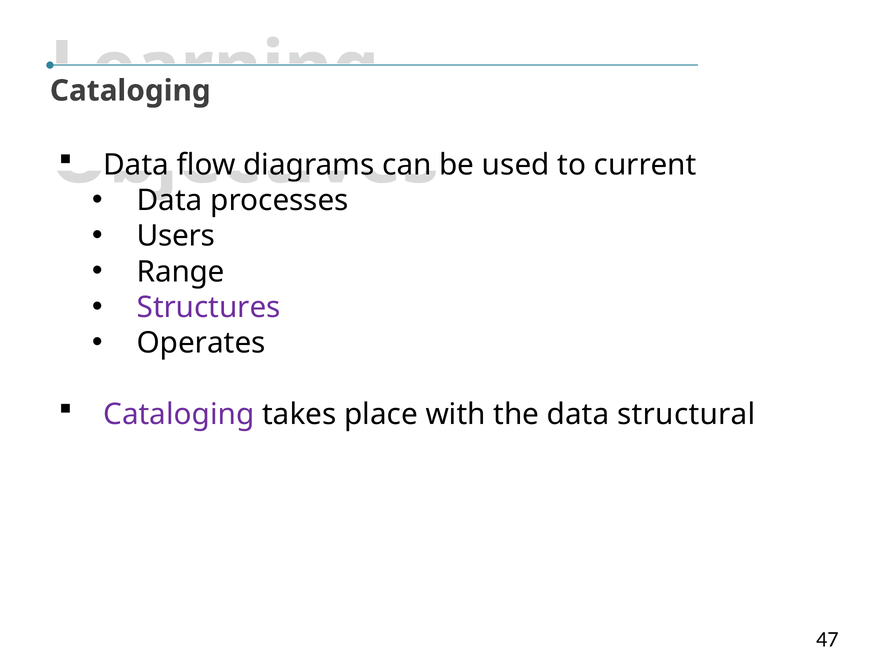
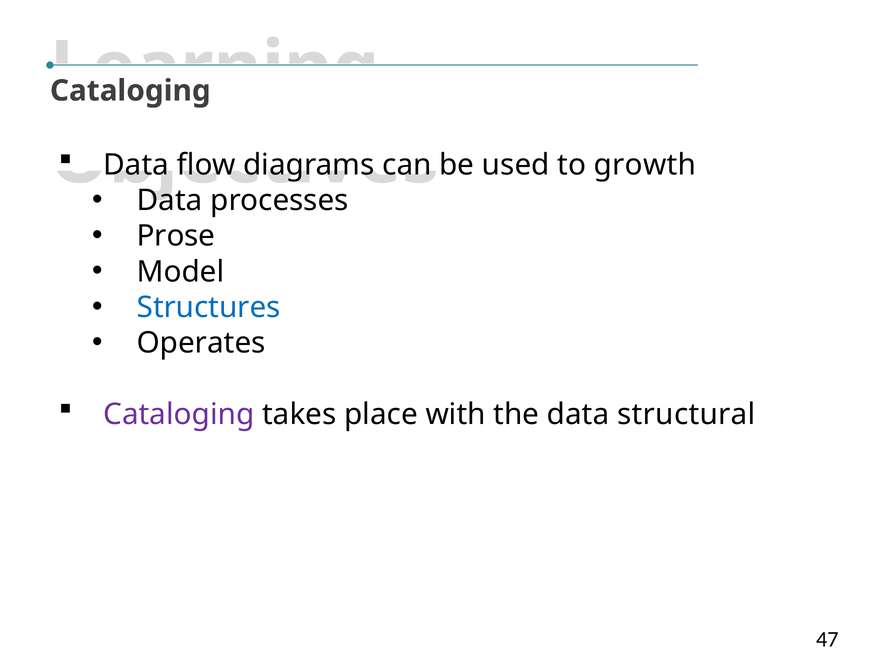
current: current -> growth
Users: Users -> Prose
Range: Range -> Model
Structures colour: purple -> blue
